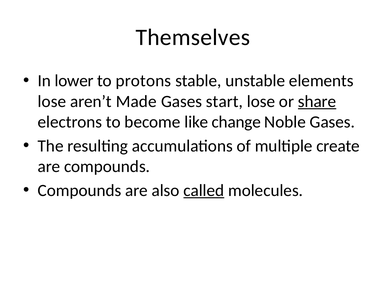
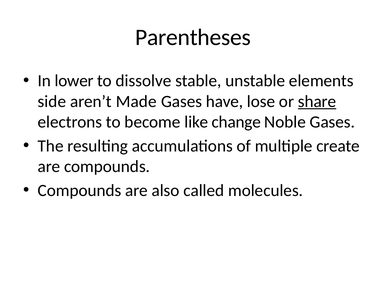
Themselves: Themselves -> Parentheses
protons: protons -> dissolve
lose at (52, 102): lose -> side
start: start -> have
called underline: present -> none
